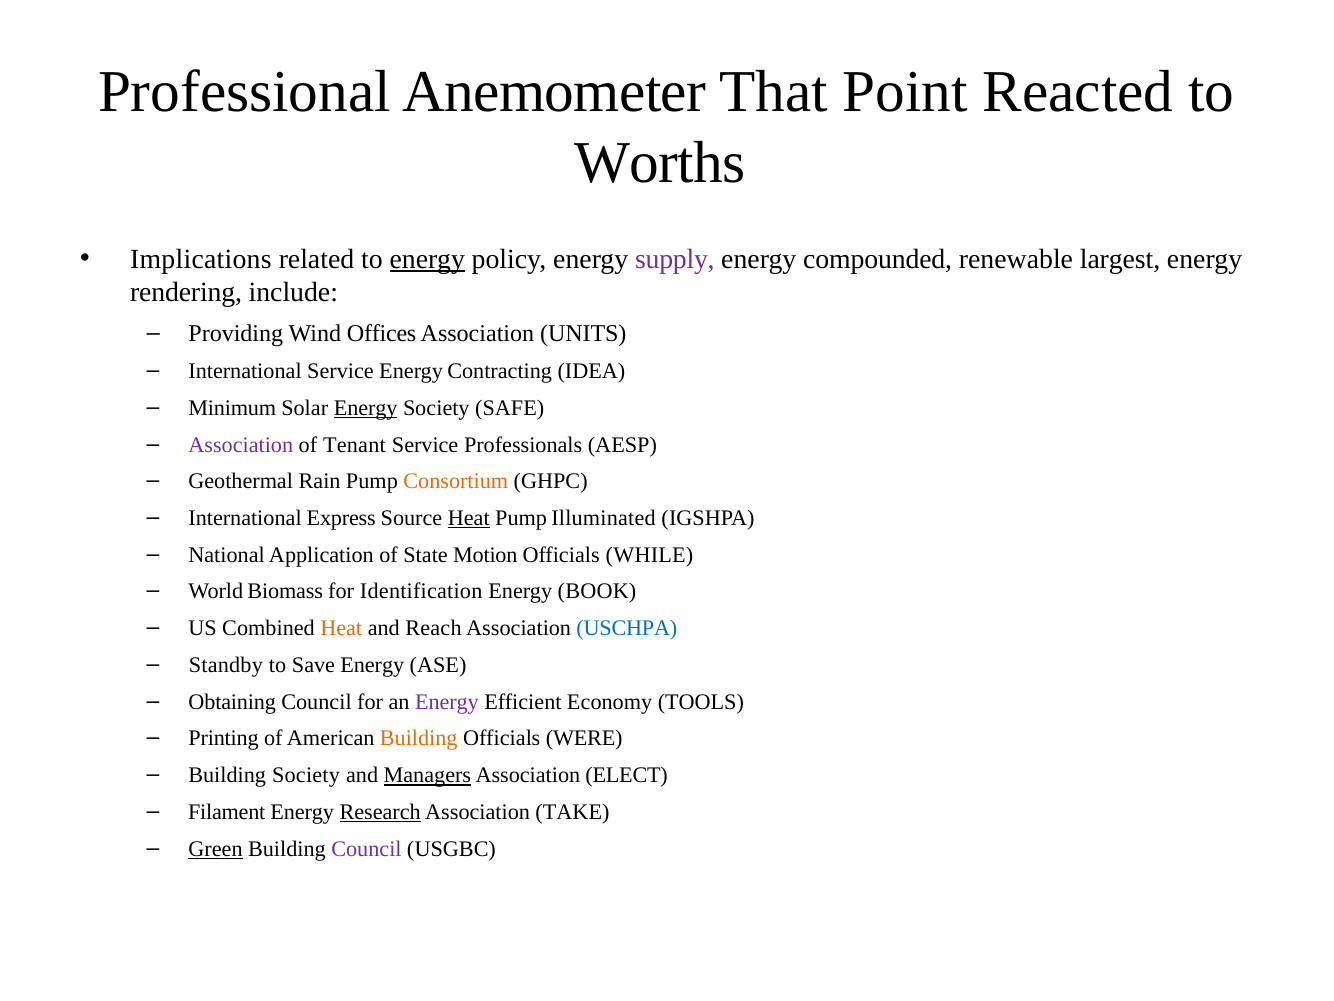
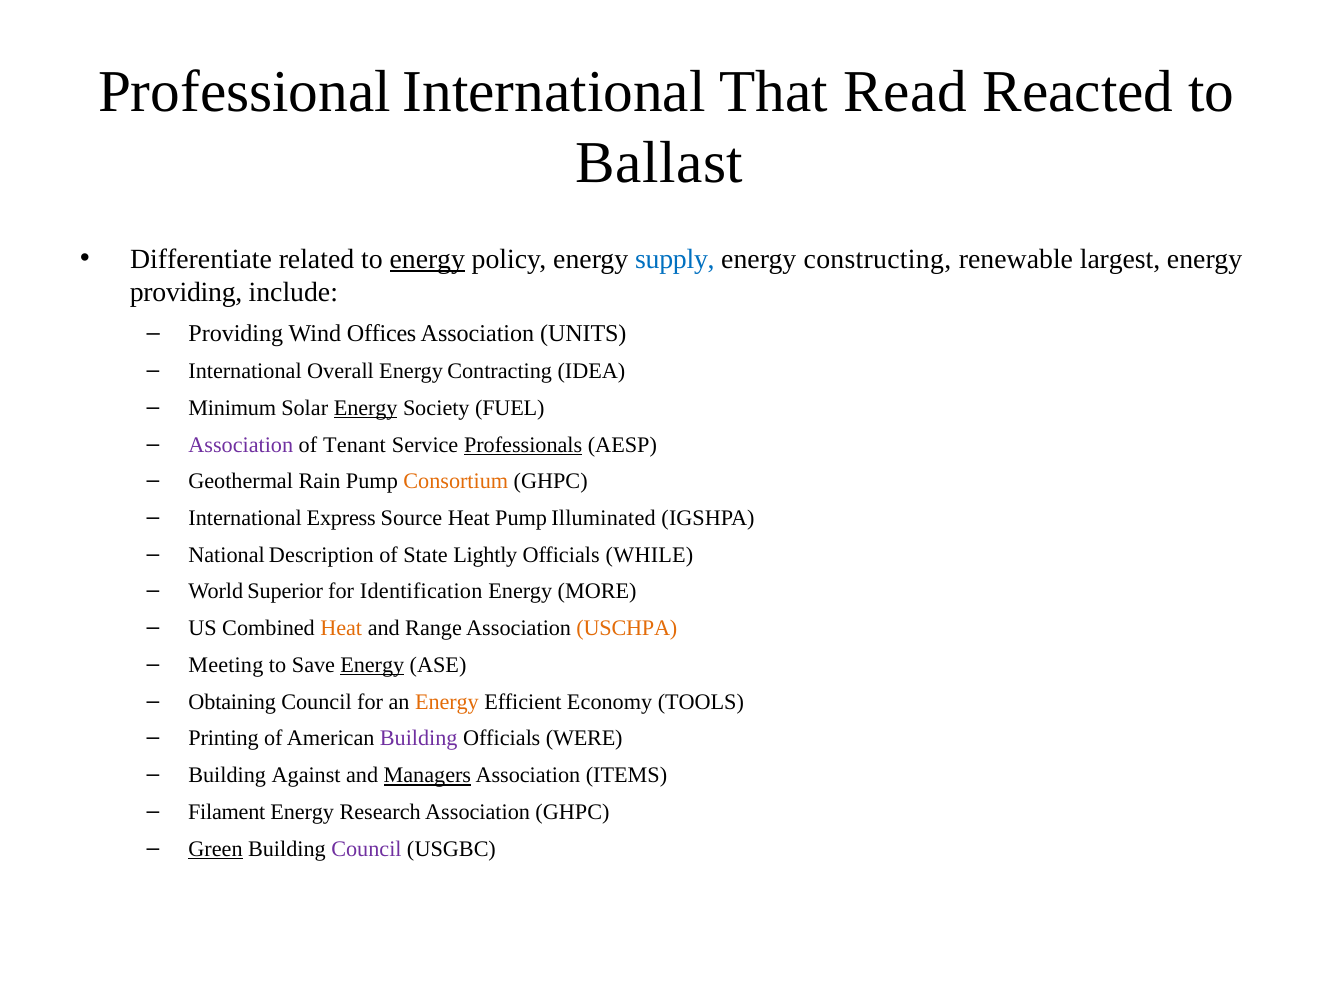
Professional Anemometer: Anemometer -> International
Point: Point -> Read
Worths: Worths -> Ballast
Implications: Implications -> Differentiate
supply colour: purple -> blue
compounded: compounded -> constructing
rendering at (186, 292): rendering -> providing
International Service: Service -> Overall
SAFE: SAFE -> FUEL
Professionals underline: none -> present
Heat at (469, 518) underline: present -> none
Application: Application -> Description
Motion: Motion -> Lightly
Biomass: Biomass -> Superior
BOOK: BOOK -> MORE
Reach: Reach -> Range
USCHPA colour: blue -> orange
Standby: Standby -> Meeting
Energy at (372, 665) underline: none -> present
Energy at (447, 701) colour: purple -> orange
Building at (419, 738) colour: orange -> purple
Building Society: Society -> Against
ELECT: ELECT -> ITEMS
Research underline: present -> none
Association TAKE: TAKE -> GHPC
